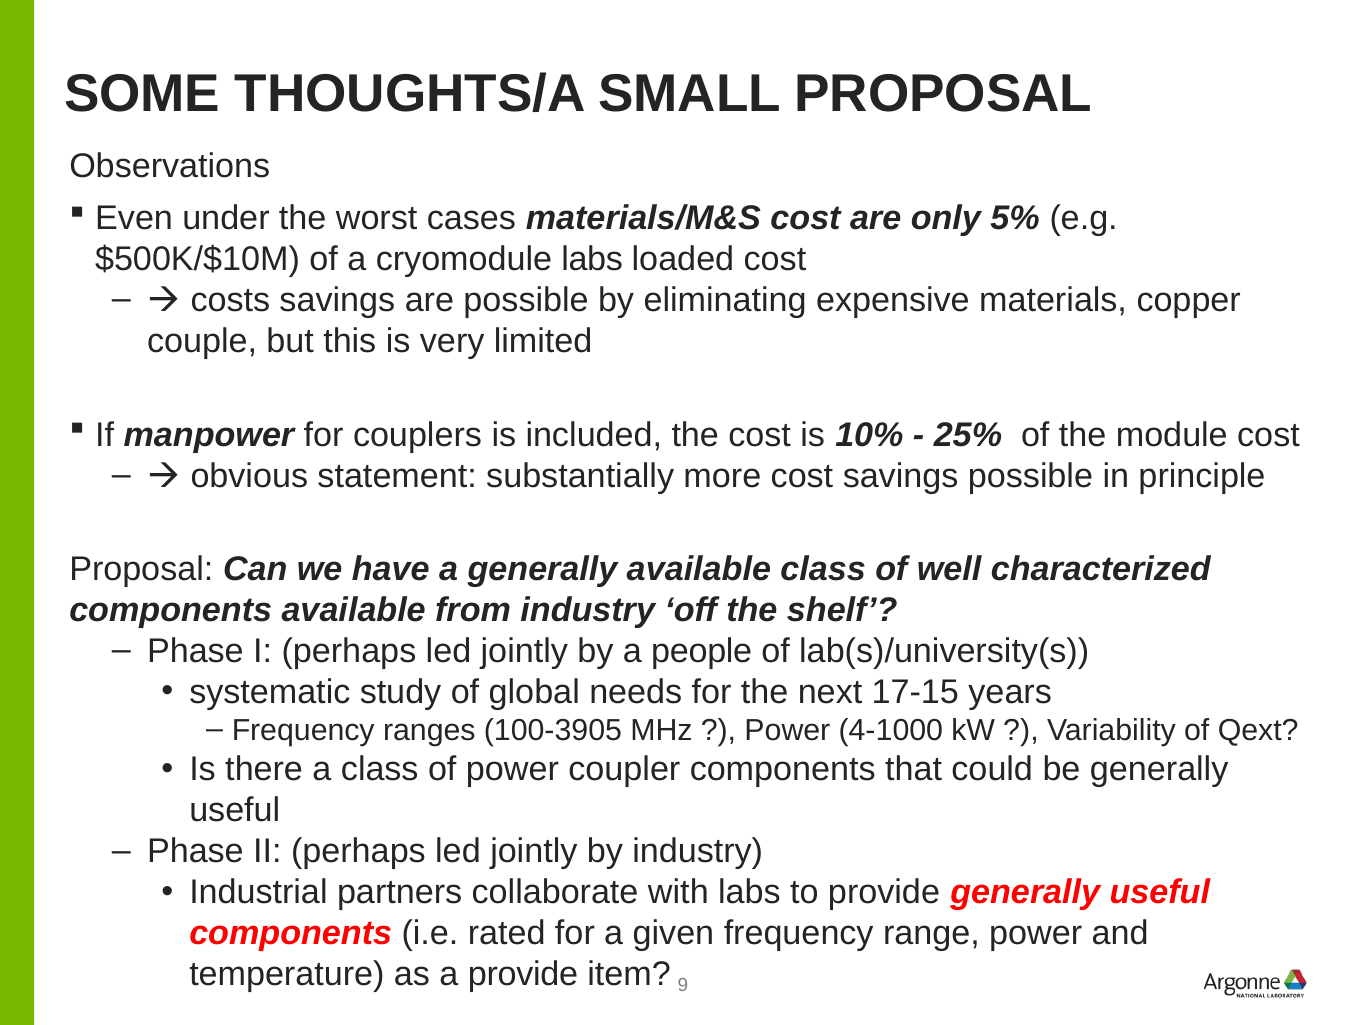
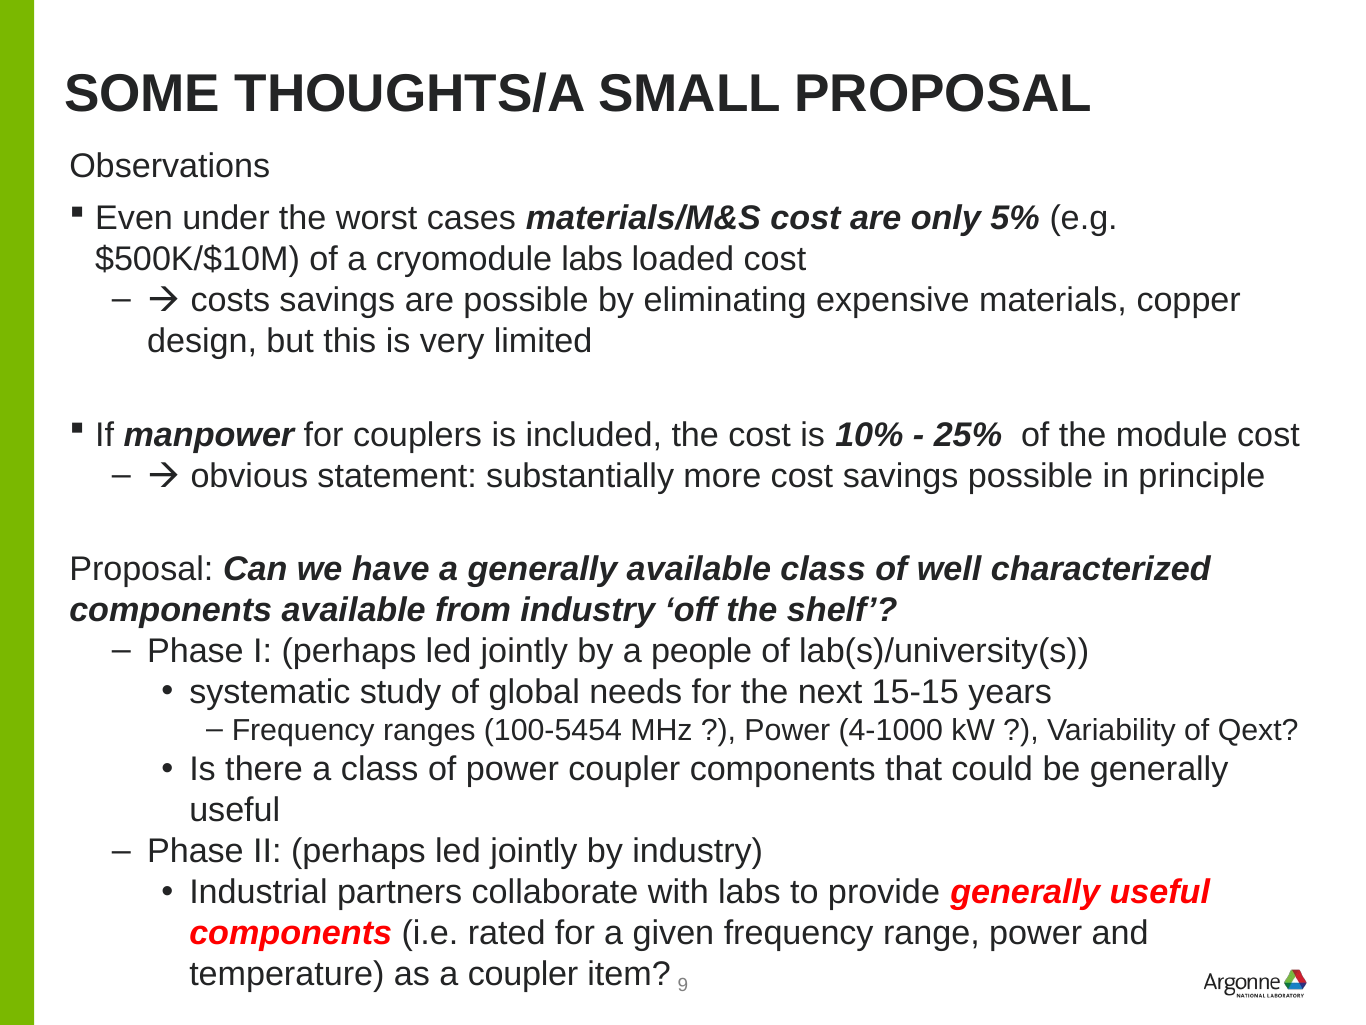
couple: couple -> design
17-15: 17-15 -> 15-15
100-3905: 100-3905 -> 100-5454
a provide: provide -> coupler
